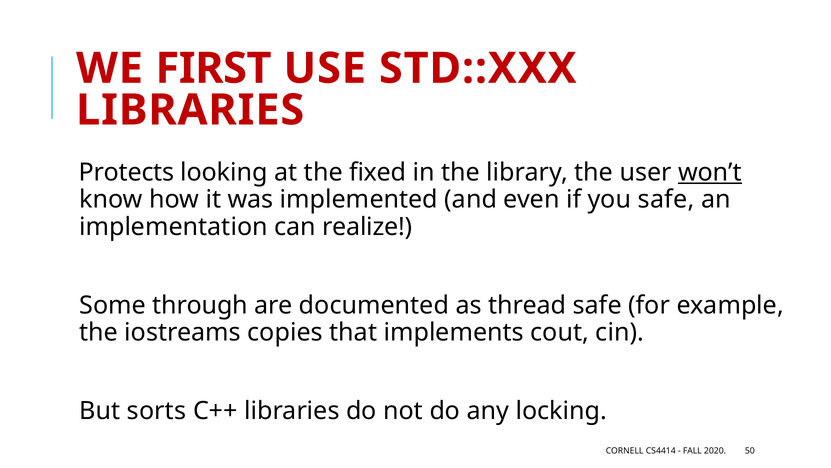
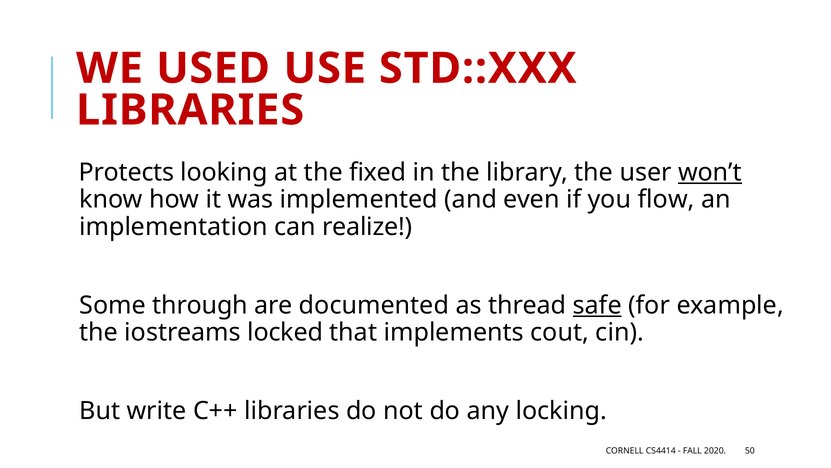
FIRST: FIRST -> USED
you safe: safe -> flow
safe at (597, 305) underline: none -> present
copies: copies -> locked
sorts: sorts -> write
